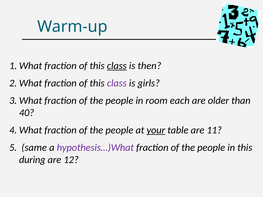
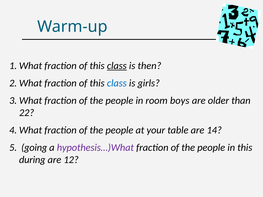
class at (117, 83) colour: purple -> blue
each: each -> boys
40: 40 -> 22
your underline: present -> none
11: 11 -> 14
same: same -> going
